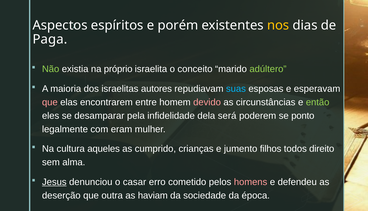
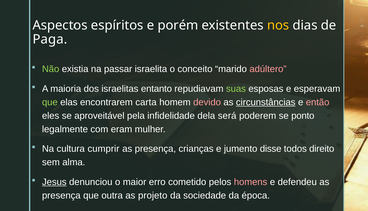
próprio: próprio -> passar
adúltero colour: light green -> pink
autores: autores -> entanto
suas colour: light blue -> light green
que at (50, 102) colour: pink -> light green
entre: entre -> carta
circunstâncias underline: none -> present
então colour: light green -> pink
desamparar: desamparar -> aproveitável
aqueles: aqueles -> cumprir
cumprido at (155, 149): cumprido -> presença
filhos: filhos -> disse
casar: casar -> maior
deserção at (61, 196): deserção -> presença
haviam: haviam -> projeto
